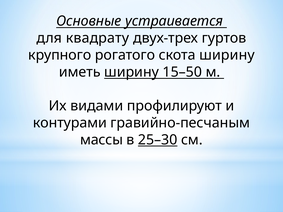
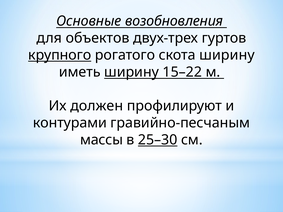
устраивается: устраивается -> возобновления
квадрату: квадрату -> объектов
крупного underline: none -> present
15–50: 15–50 -> 15–22
видами: видами -> должен
